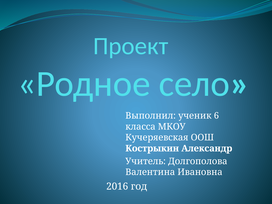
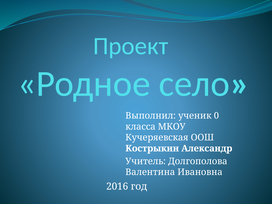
6: 6 -> 0
